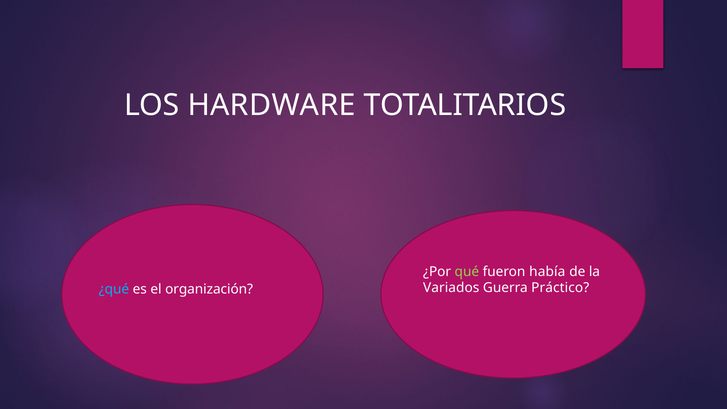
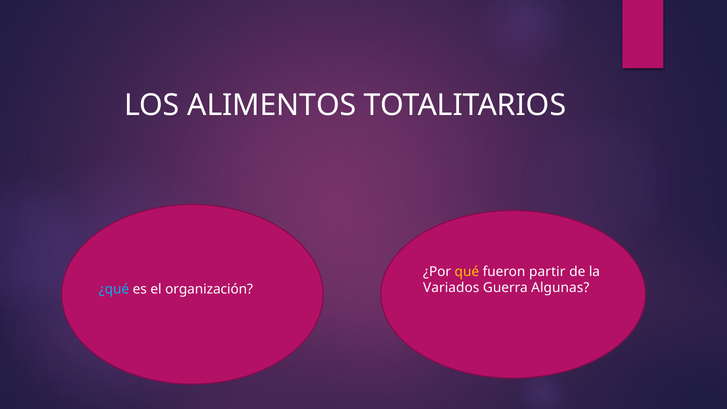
HARDWARE: HARDWARE -> ALIMENTOS
qué colour: light green -> yellow
había: había -> partir
Práctico: Práctico -> Algunas
